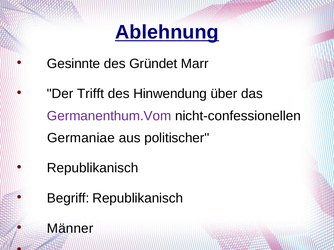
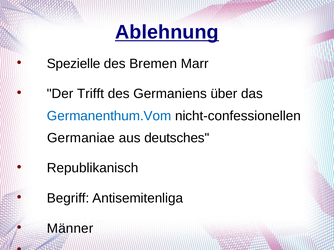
Gesinnte: Gesinnte -> Spezielle
Gründet: Gründet -> Bremen
Hinwendung: Hinwendung -> Germaniens
Germanenthum.Vom colour: purple -> blue
politischer: politischer -> deutsches
Begriff Republikanisch: Republikanisch -> Antisemitenliga
